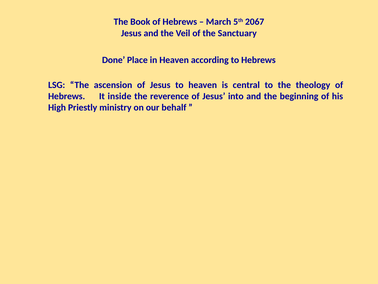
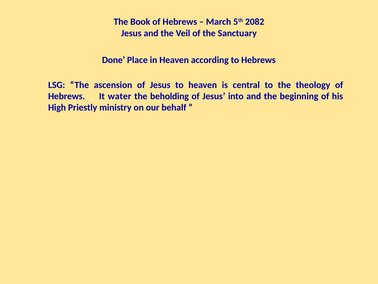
2067: 2067 -> 2082
inside: inside -> water
reverence: reverence -> beholding
